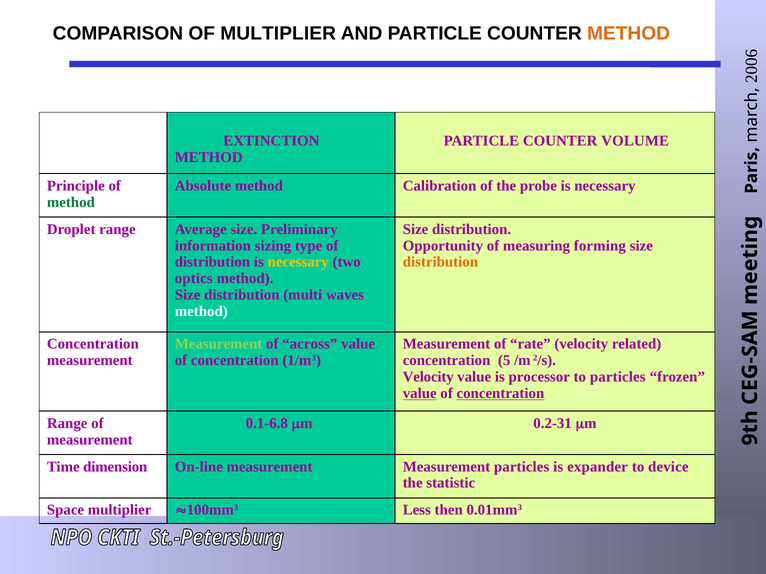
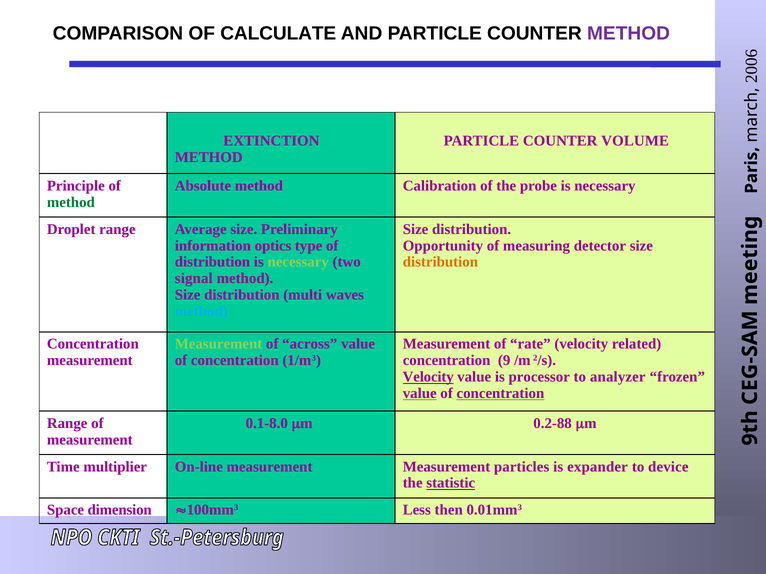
OF MULTIPLIER: MULTIPLIER -> CALCULATE
METHOD at (629, 33) colour: orange -> purple
sizing: sizing -> optics
forming: forming -> detector
necessary at (298, 262) colour: yellow -> light green
optics: optics -> signal
method at (201, 312) colour: white -> light blue
concentration 5: 5 -> 9
Velocity at (428, 377) underline: none -> present
to particles: particles -> analyzer
0.1-6.8: 0.1-6.8 -> 0.1-8.0
0.2-31: 0.2-31 -> 0.2-88
dimension: dimension -> multiplier
statistic underline: none -> present
Space multiplier: multiplier -> dimension
